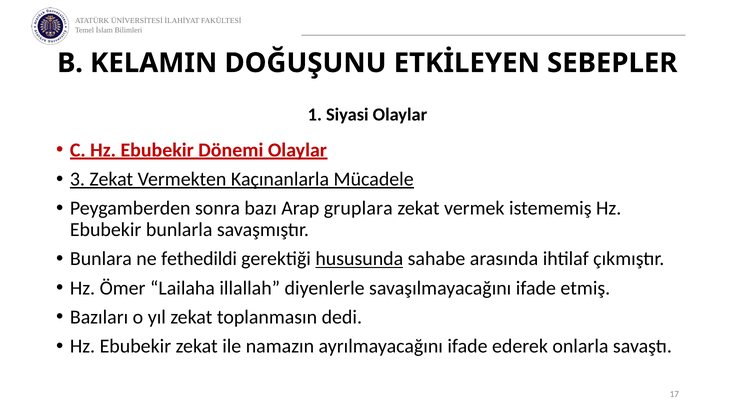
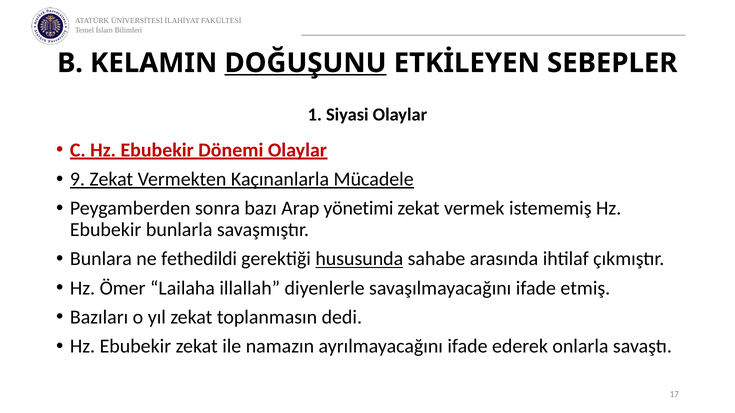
DOĞUŞUNU underline: none -> present
3: 3 -> 9
gruplara: gruplara -> yönetimi
